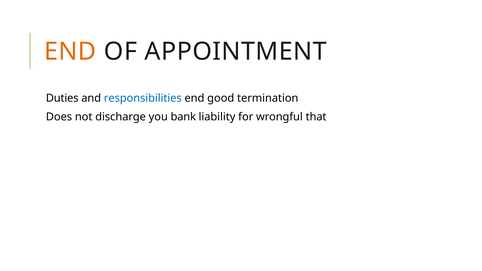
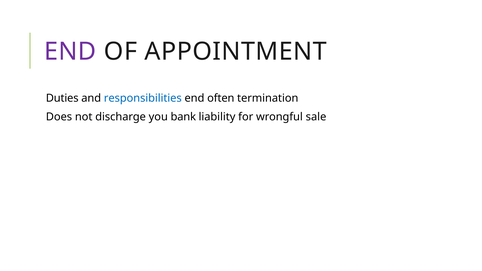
END at (70, 52) colour: orange -> purple
good: good -> often
that: that -> sale
